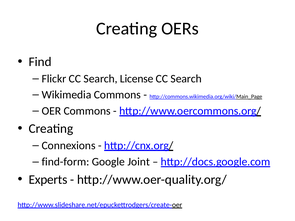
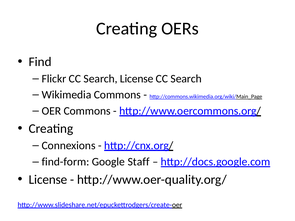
Joint: Joint -> Staff
Experts at (48, 180): Experts -> License
